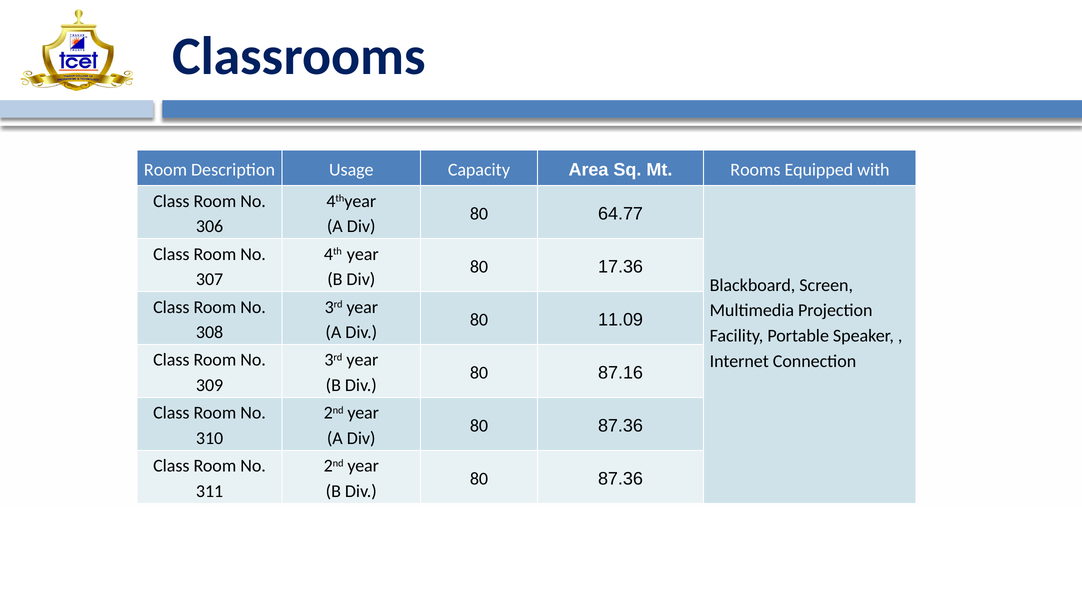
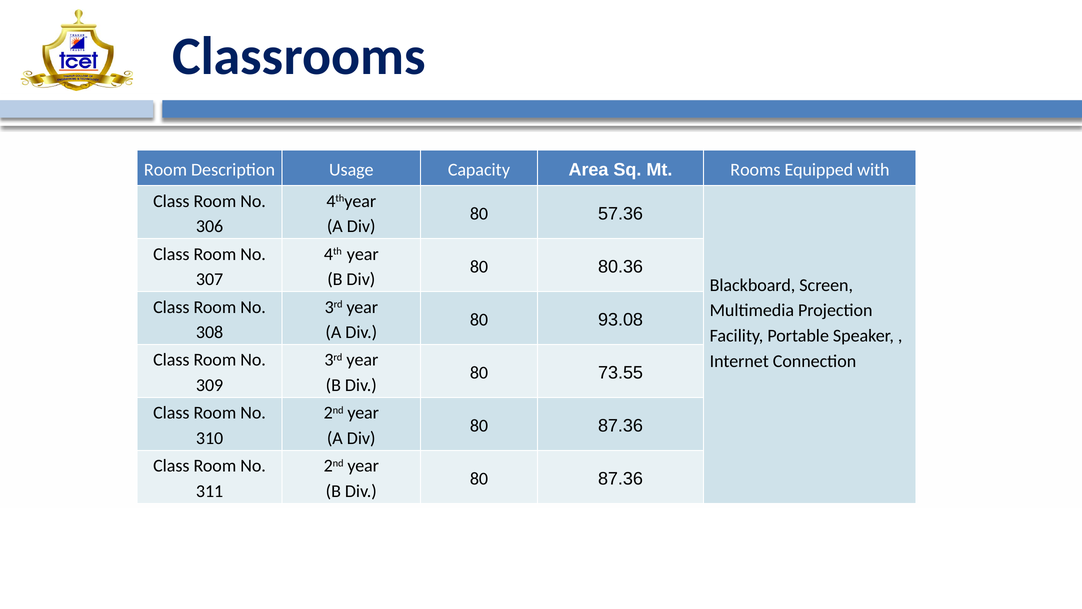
64.77: 64.77 -> 57.36
17.36: 17.36 -> 80.36
11.09: 11.09 -> 93.08
87.16: 87.16 -> 73.55
